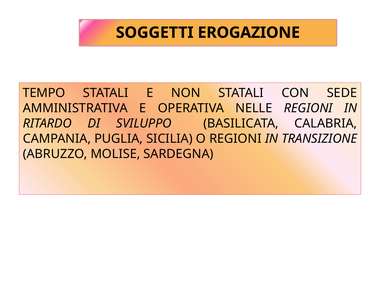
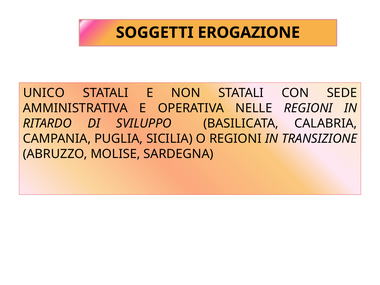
TEMPO: TEMPO -> UNICO
